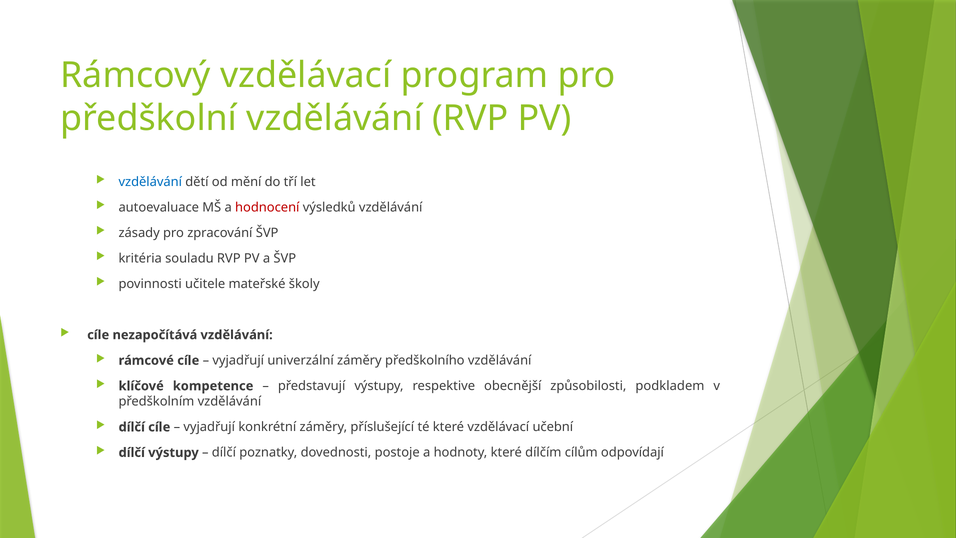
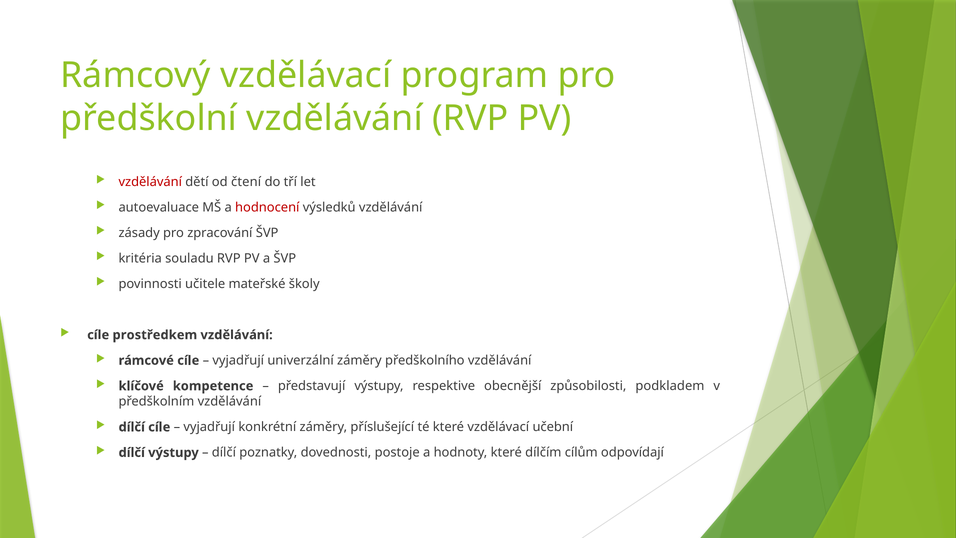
vzdělávání at (150, 182) colour: blue -> red
mění: mění -> čtení
nezapočítává: nezapočítává -> prostředkem
